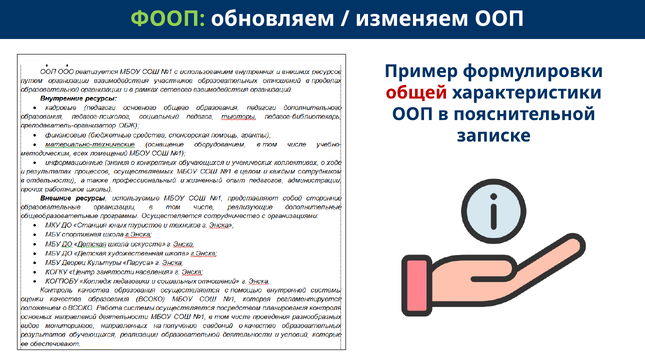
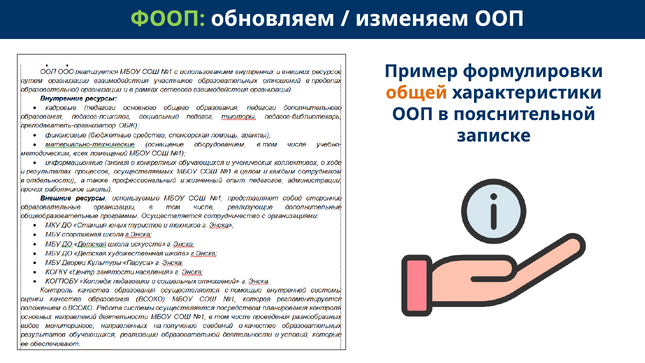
общей colour: red -> orange
